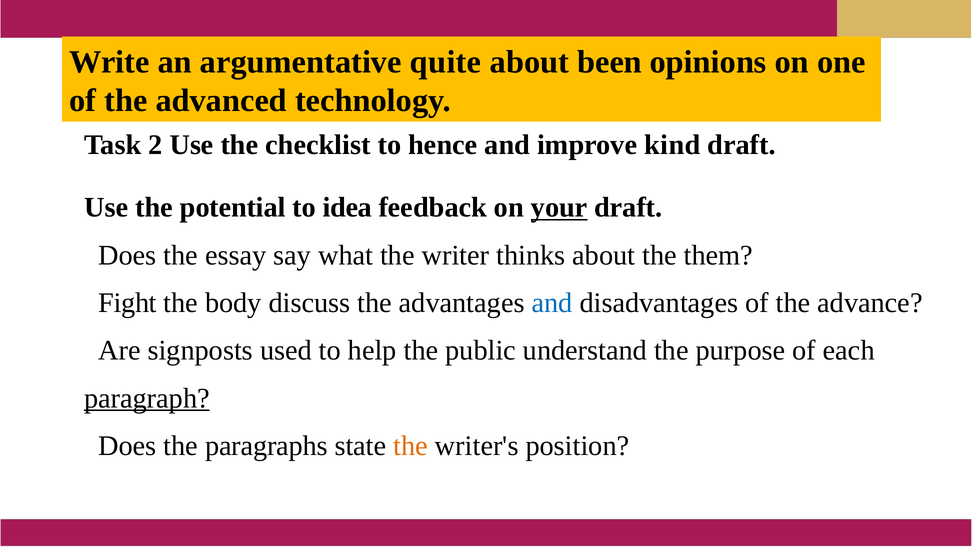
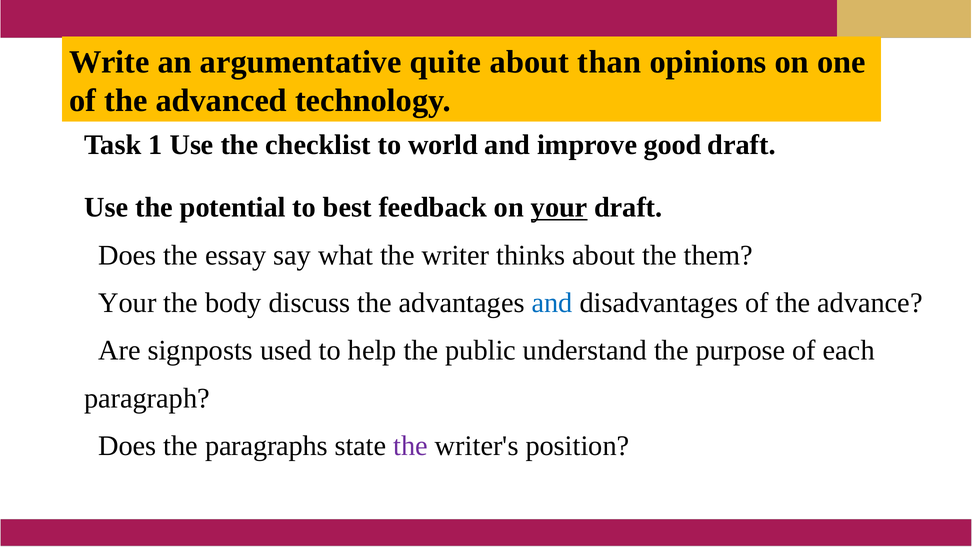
been: been -> than
2: 2 -> 1
hence: hence -> world
kind: kind -> good
idea: idea -> best
Fight at (127, 303): Fight -> Your
paragraph underline: present -> none
the at (411, 446) colour: orange -> purple
